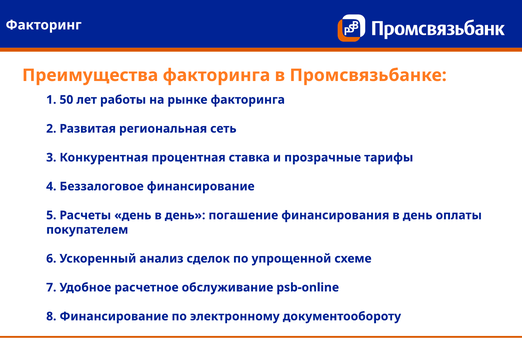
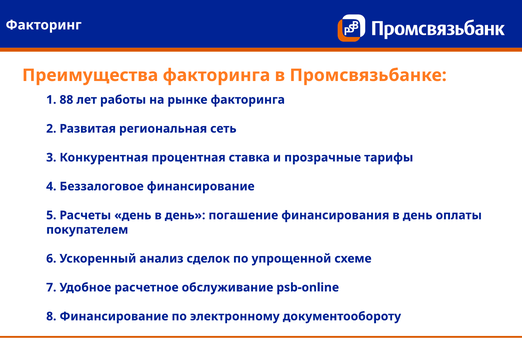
50: 50 -> 88
